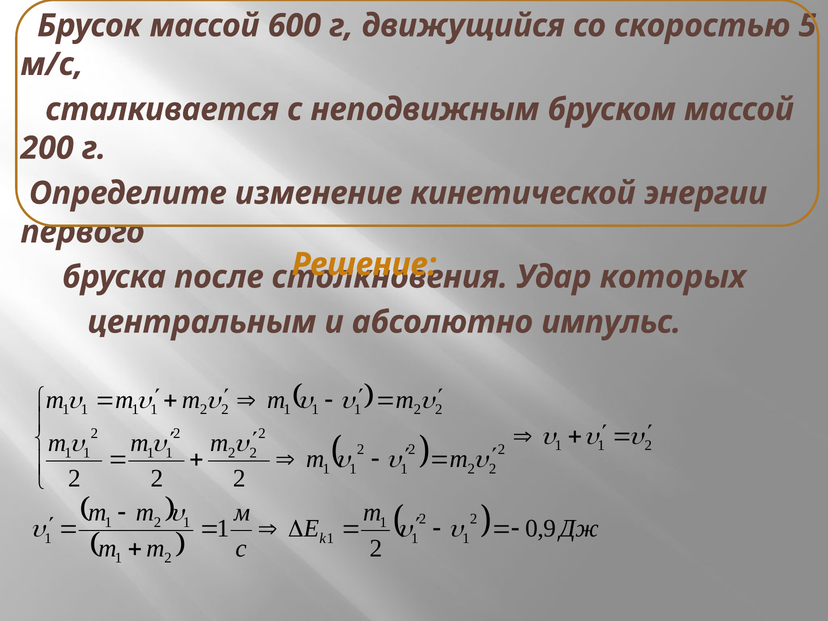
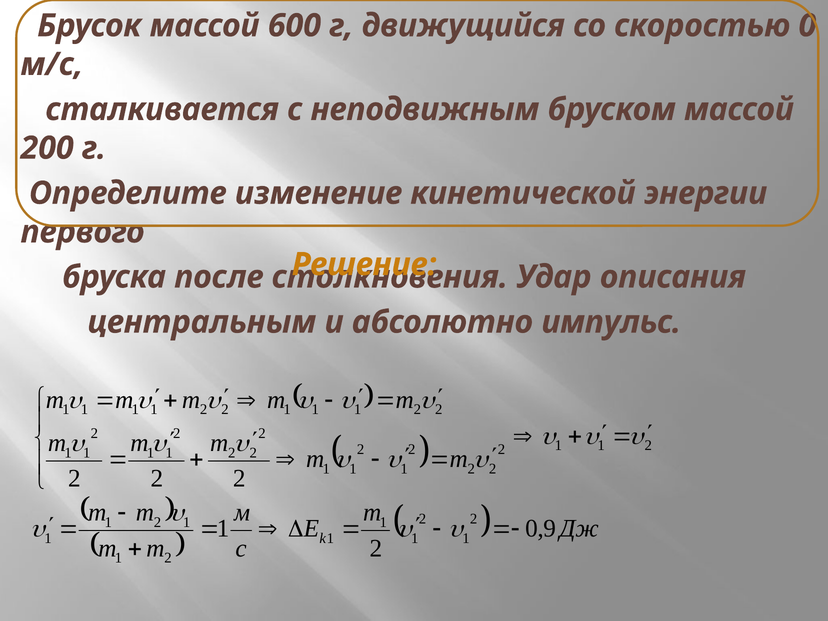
скоростью 5: 5 -> 0
которых: которых -> описания
